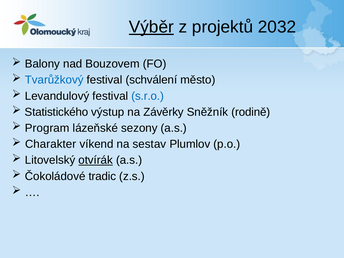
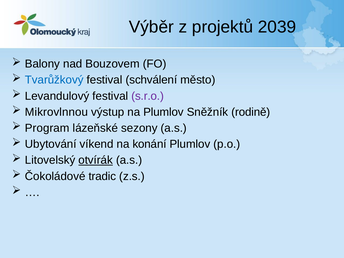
Výběr underline: present -> none
2032: 2032 -> 2039
s.r.o colour: blue -> purple
Statistického: Statistického -> Mikrovlnnou
na Závěrky: Závěrky -> Plumlov
Charakter: Charakter -> Ubytování
sestav: sestav -> konání
